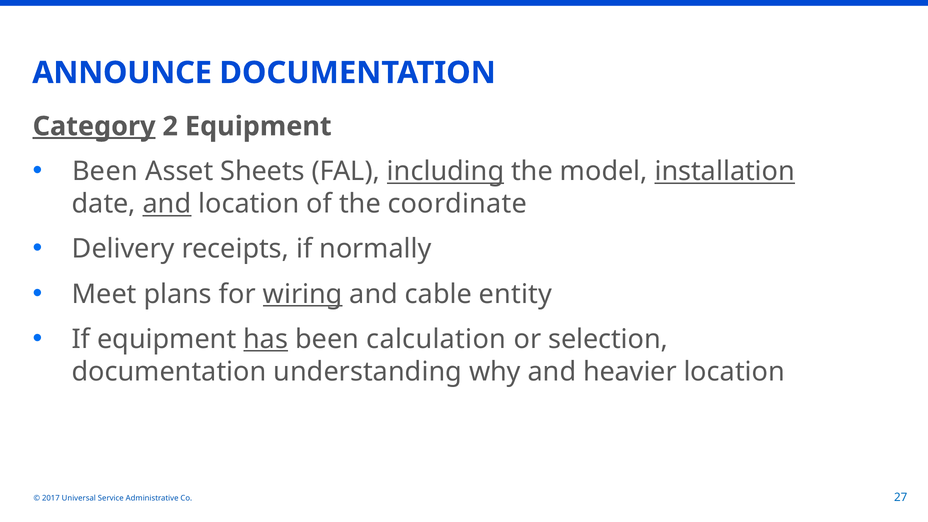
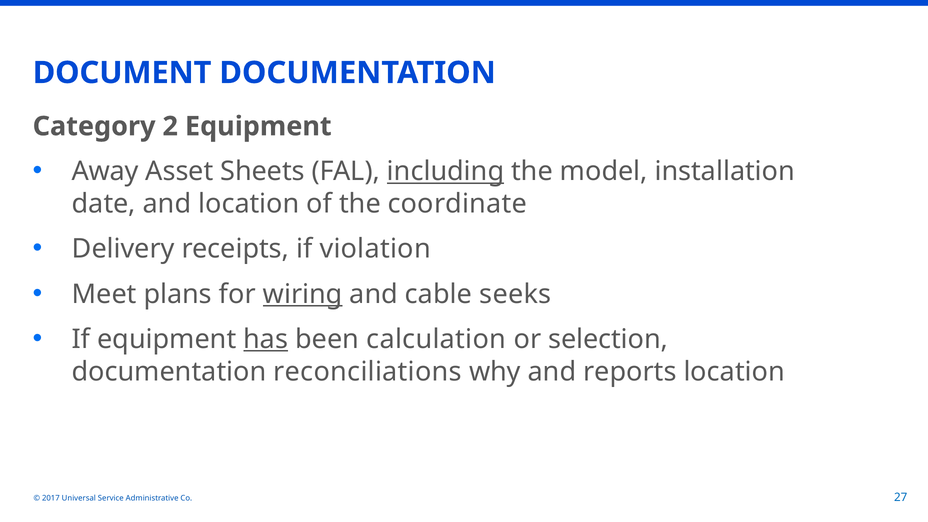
ANNOUNCE: ANNOUNCE -> DOCUMENT
Category underline: present -> none
Been at (105, 171): Been -> Away
installation underline: present -> none
and at (167, 204) underline: present -> none
normally: normally -> violation
entity: entity -> seeks
understanding: understanding -> reconciliations
heavier: heavier -> reports
